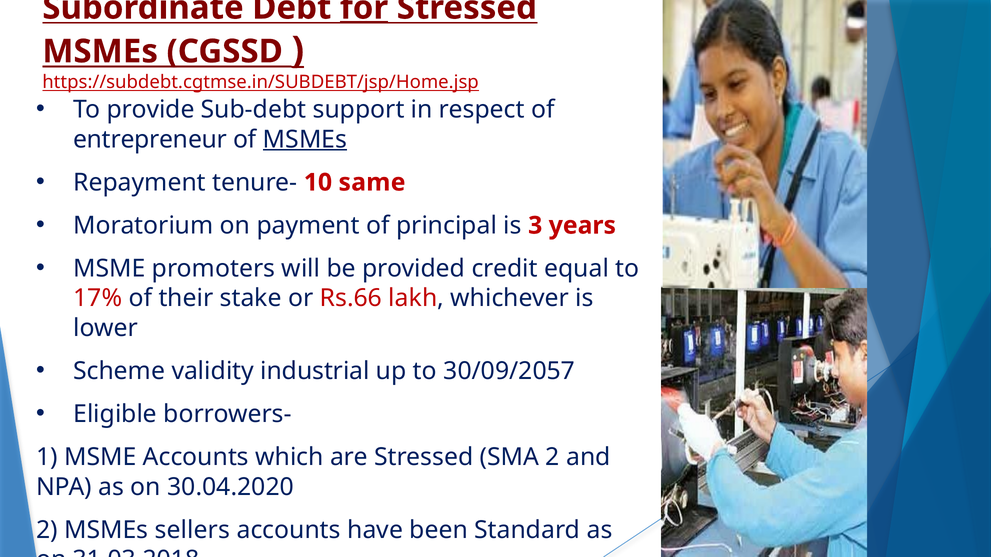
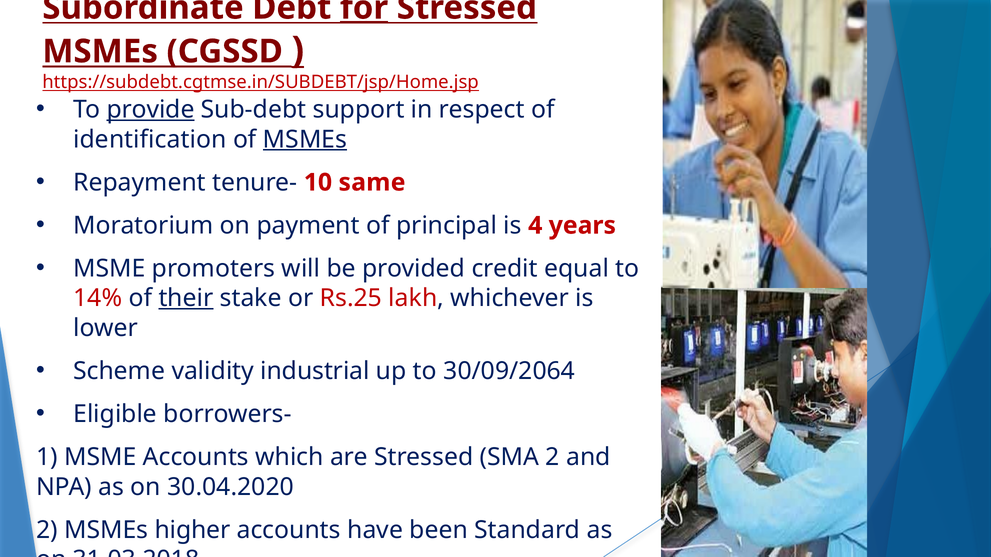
provide underline: none -> present
entrepreneur: entrepreneur -> identification
is 3: 3 -> 4
17%: 17% -> 14%
their underline: none -> present
Rs.66: Rs.66 -> Rs.25
30/09/2057: 30/09/2057 -> 30/09/2064
sellers: sellers -> higher
